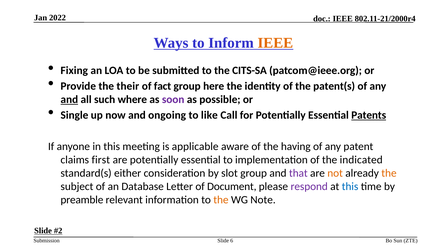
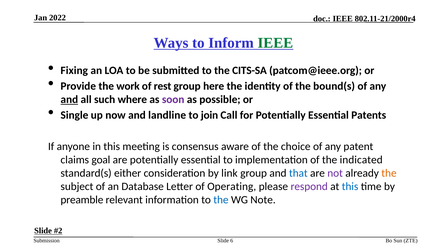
IEEE at (275, 43) colour: orange -> green
their: their -> work
fact: fact -> rest
patent(s: patent(s -> bound(s
ongoing: ongoing -> landline
like: like -> join
Patents underline: present -> none
applicable: applicable -> consensus
having: having -> choice
first: first -> goal
slot: slot -> link
that colour: purple -> blue
not colour: orange -> purple
Document: Document -> Operating
the at (221, 200) colour: orange -> blue
